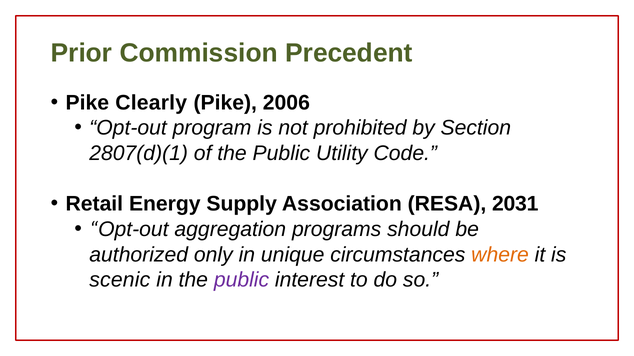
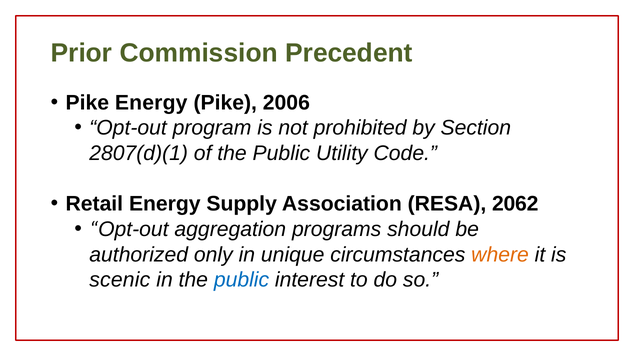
Pike Clearly: Clearly -> Energy
2031: 2031 -> 2062
public at (241, 280) colour: purple -> blue
